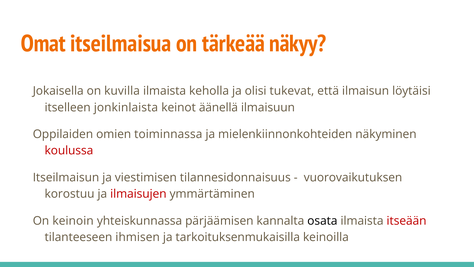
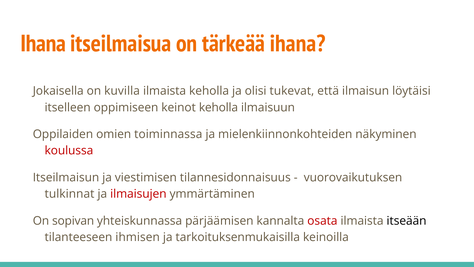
Omat at (43, 44): Omat -> Ihana
tärkeää näkyy: näkyy -> ihana
jonkinlaista: jonkinlaista -> oppimiseen
keinot äänellä: äänellä -> keholla
korostuu: korostuu -> tulkinnat
keinoin: keinoin -> sopivan
osata colour: black -> red
itseään colour: red -> black
